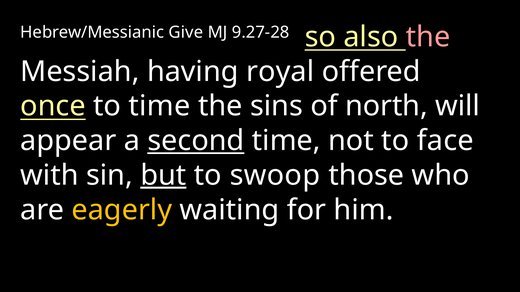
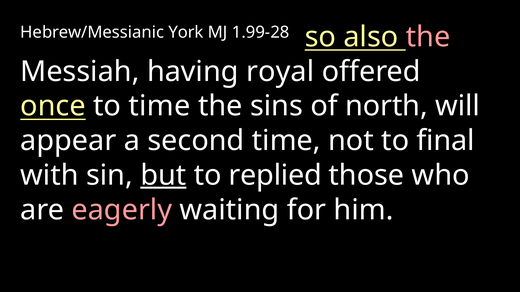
Give: Give -> York
9.27-28: 9.27-28 -> 1.99-28
second underline: present -> none
face: face -> final
swoop: swoop -> replied
eagerly colour: yellow -> pink
